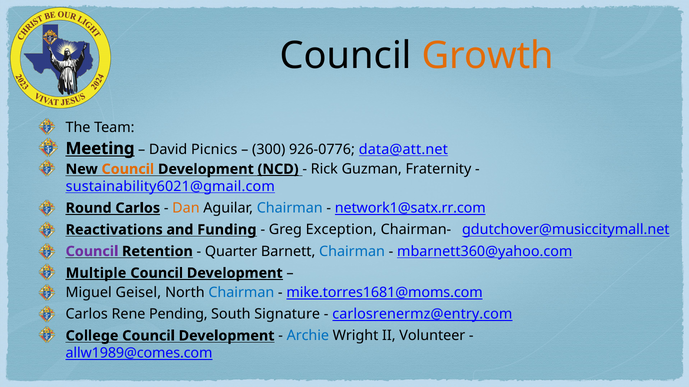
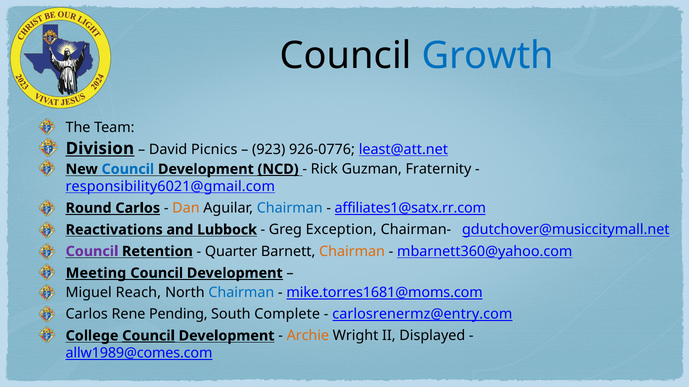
Growth colour: orange -> blue
Meeting: Meeting -> Division
300: 300 -> 923
data@att.net: data@att.net -> least@att.net
Council at (128, 169) colour: orange -> blue
sustainability6021@gmail.com: sustainability6021@gmail.com -> responsibility6021@gmail.com
network1@satx.rr.com: network1@satx.rr.com -> affiliates1@satx.rr.com
Funding: Funding -> Lubbock
Chairman at (352, 252) colour: blue -> orange
Multiple: Multiple -> Meeting
Geisel: Geisel -> Reach
Signature: Signature -> Complete
Council at (149, 336) underline: none -> present
Archie colour: blue -> orange
Volunteer: Volunteer -> Displayed
